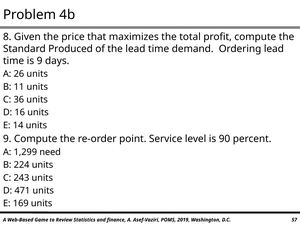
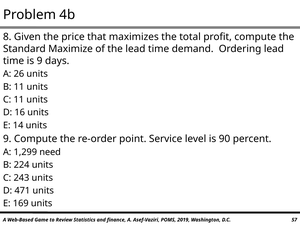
Produced: Produced -> Maximize
C 36: 36 -> 11
